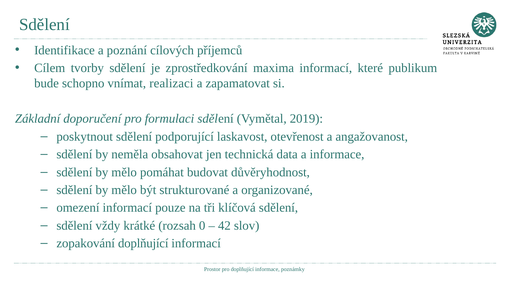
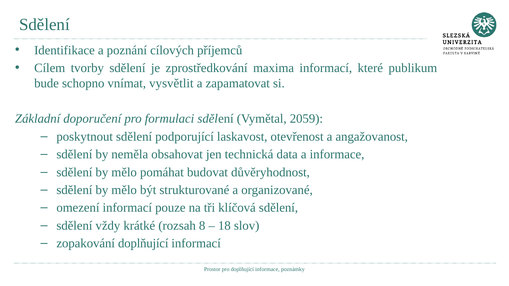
realizaci: realizaci -> vysvětlit
2019: 2019 -> 2059
0: 0 -> 8
42: 42 -> 18
